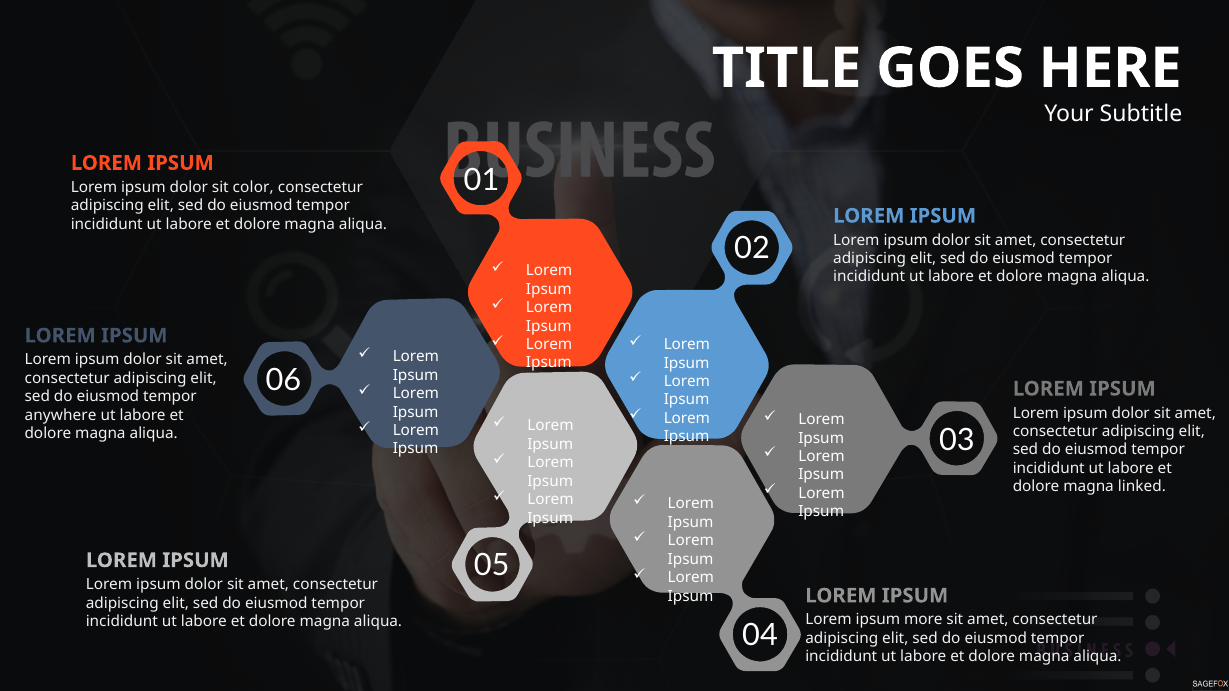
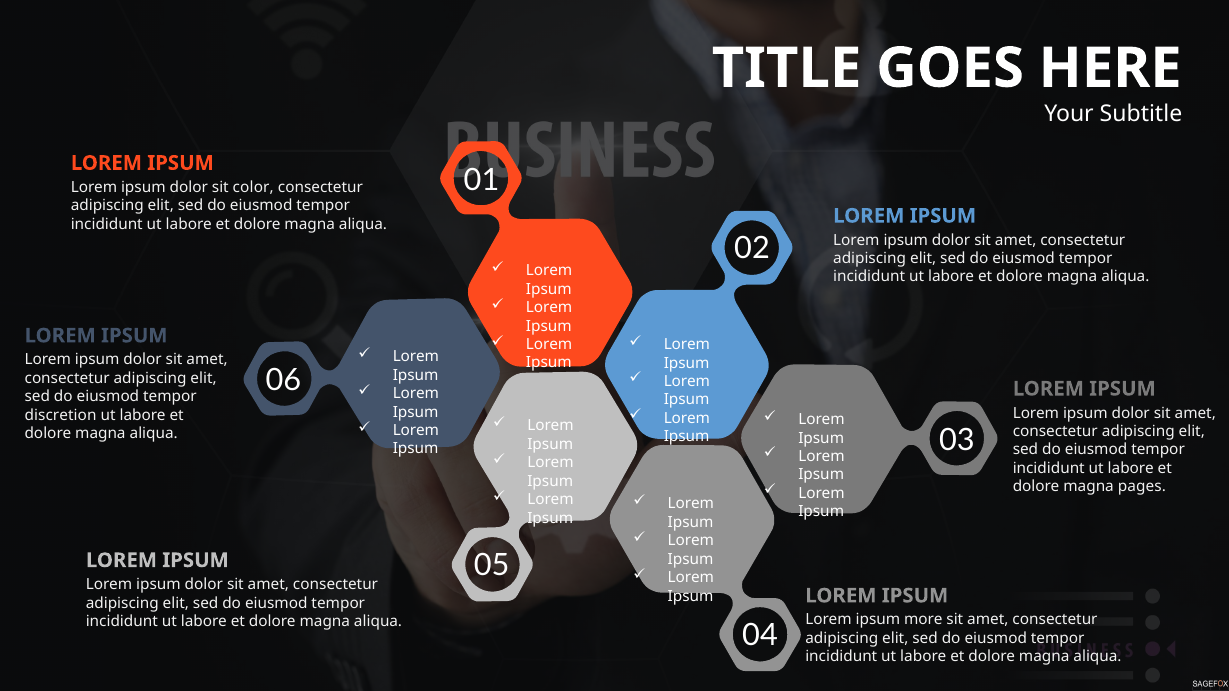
anywhere: anywhere -> discretion
linked: linked -> pages
